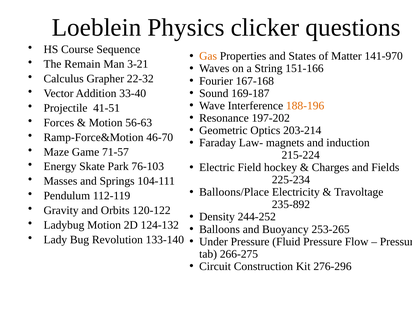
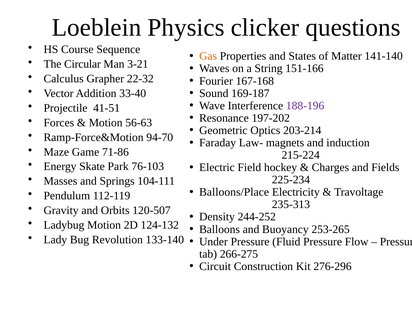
141-970: 141-970 -> 141-140
Remain: Remain -> Circular
188-196 colour: orange -> purple
46-70: 46-70 -> 94-70
71-57: 71-57 -> 71-86
235-892: 235-892 -> 235-313
120-122: 120-122 -> 120-507
